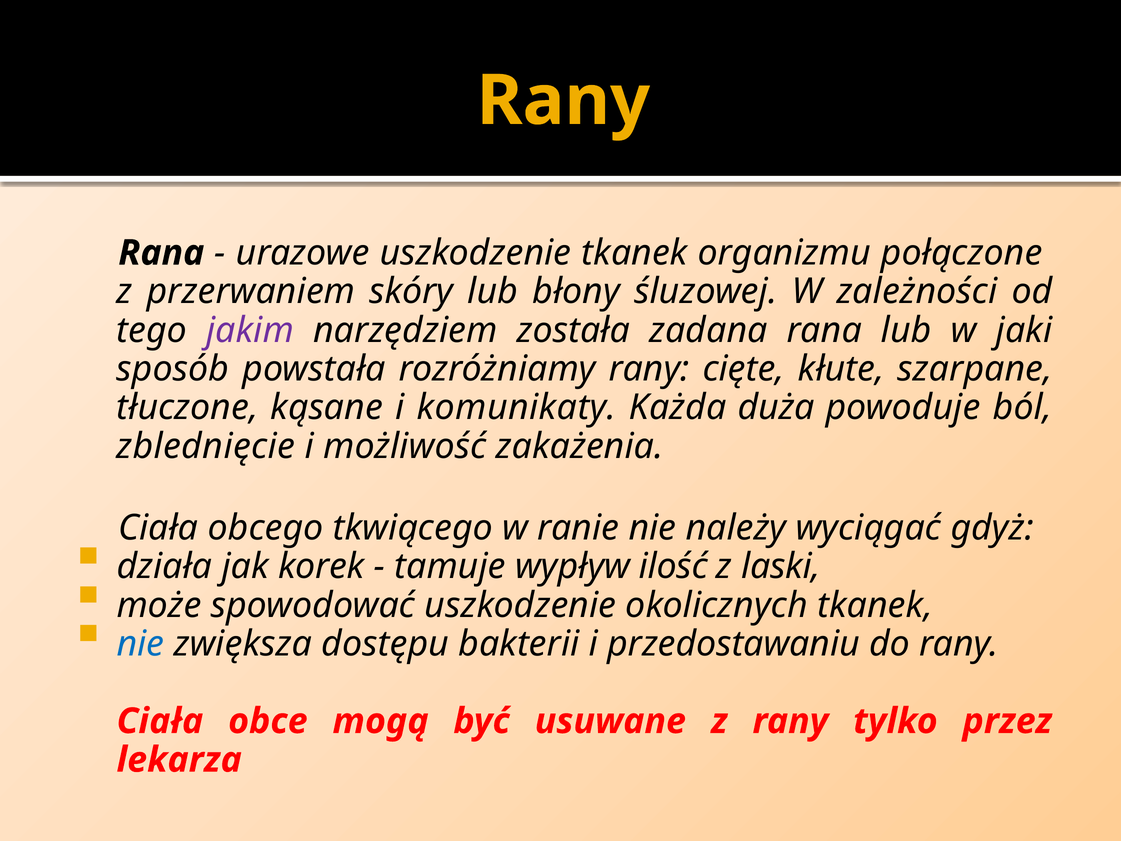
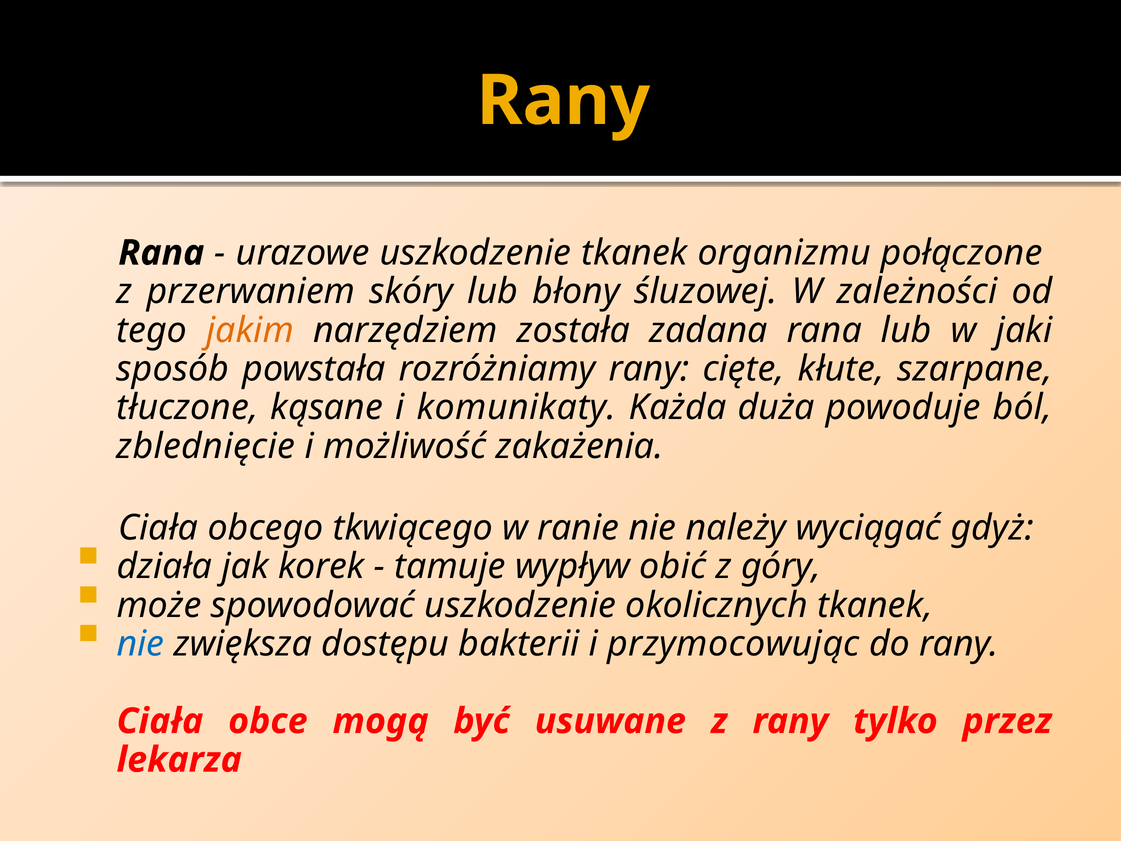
jakim colour: purple -> orange
ilość: ilość -> obić
laski: laski -> góry
przedostawaniu: przedostawaniu -> przymocowując
